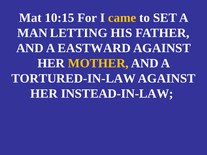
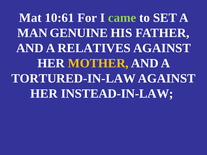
10:15: 10:15 -> 10:61
came colour: yellow -> light green
LETTING: LETTING -> GENUINE
EASTWARD: EASTWARD -> RELATIVES
